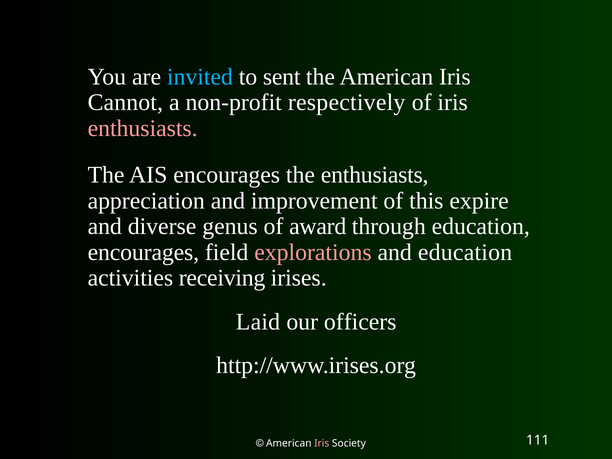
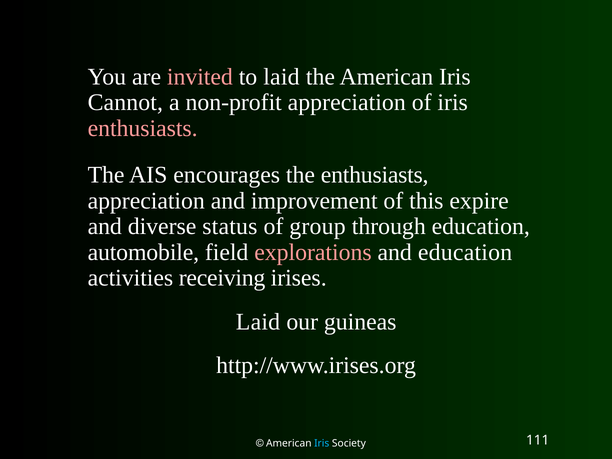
invited colour: light blue -> pink
to sent: sent -> laid
non-profit respectively: respectively -> appreciation
genus: genus -> status
award: award -> group
encourages at (143, 252): encourages -> automobile
officers: officers -> guineas
Iris at (322, 443) colour: pink -> light blue
